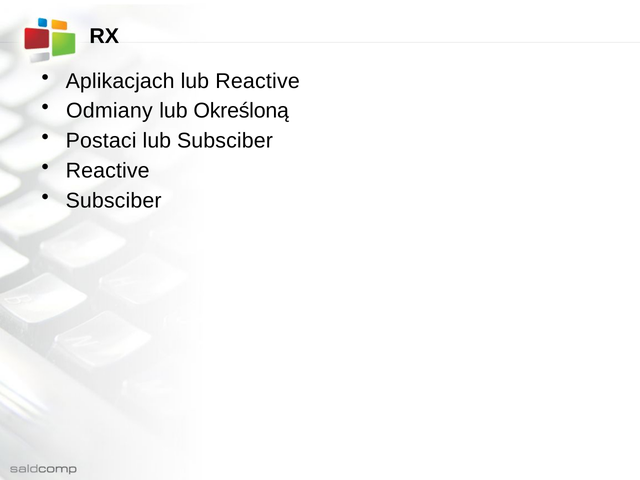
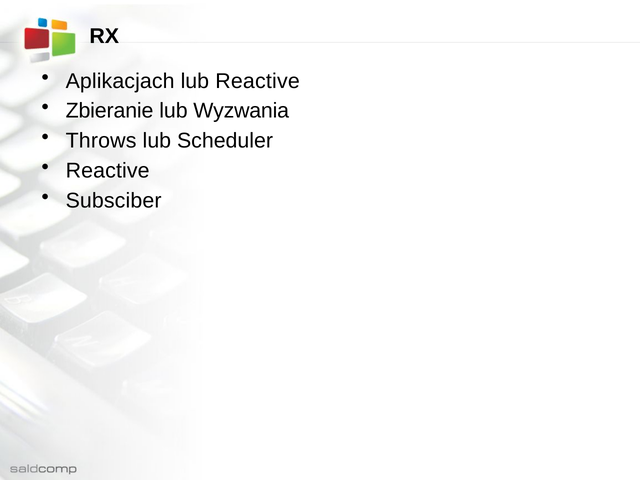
Odmiany: Odmiany -> Zbieranie
Określoną: Określoną -> Wyzwania
Postaci: Postaci -> Throws
lub Subsciber: Subsciber -> Scheduler
